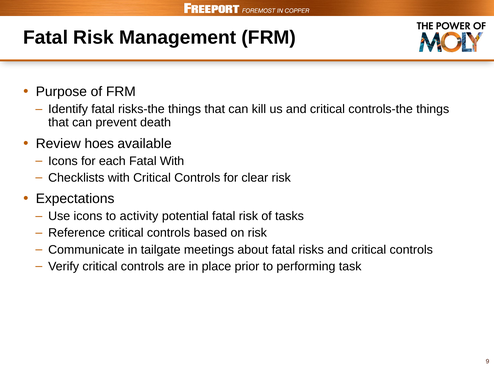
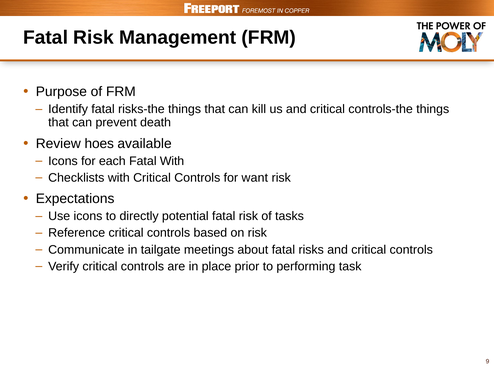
clear: clear -> want
activity: activity -> directly
